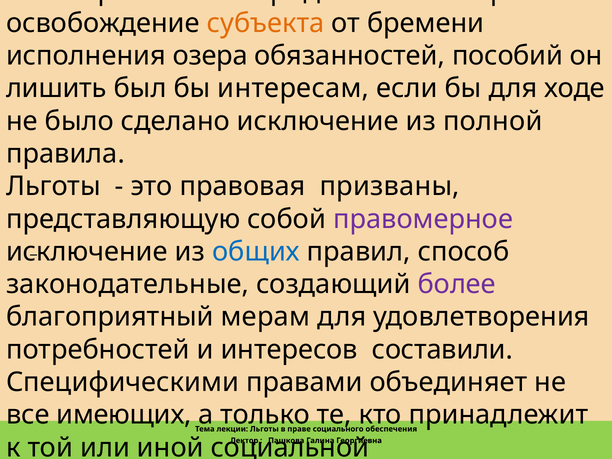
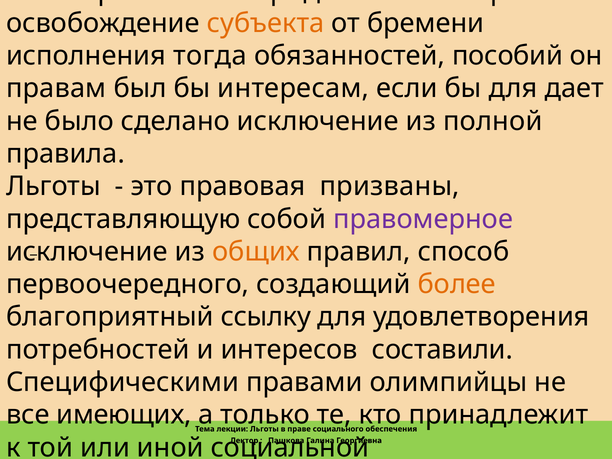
озера: озера -> тогда
лишить: лишить -> правам
ходе: ходе -> дает
общих colour: blue -> orange
законодательные: законодательные -> первоочередного
более colour: purple -> orange
мерам: мерам -> ссылку
объединяет: объединяет -> олимпийцы
